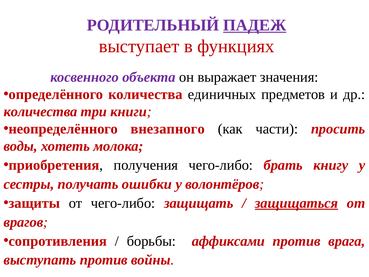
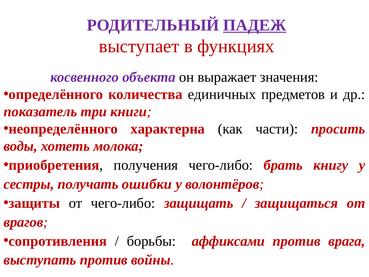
количества at (40, 112): количества -> показатель
внезапного: внезапного -> характерна
защищаться underline: present -> none
